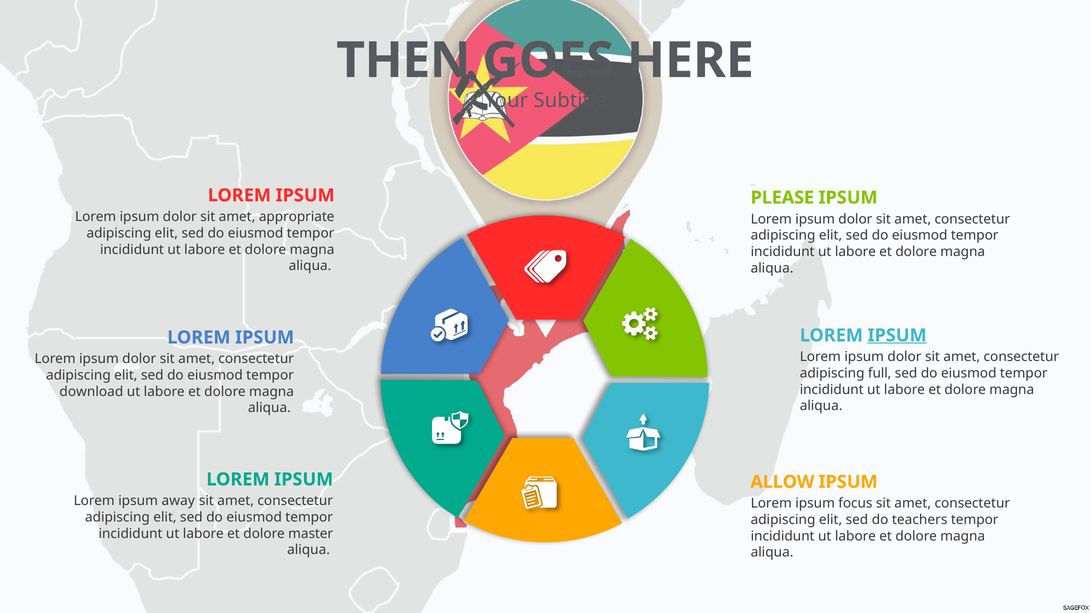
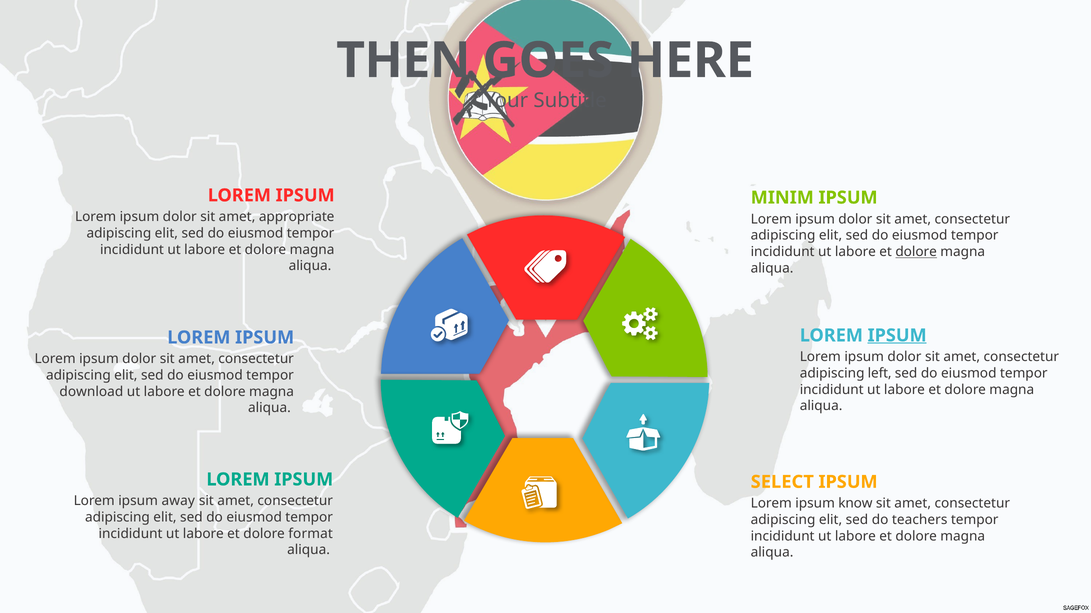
PLEASE: PLEASE -> MINIM
dolore at (916, 252) underline: none -> present
full: full -> left
ALLOW: ALLOW -> SELECT
focus: focus -> know
master: master -> format
